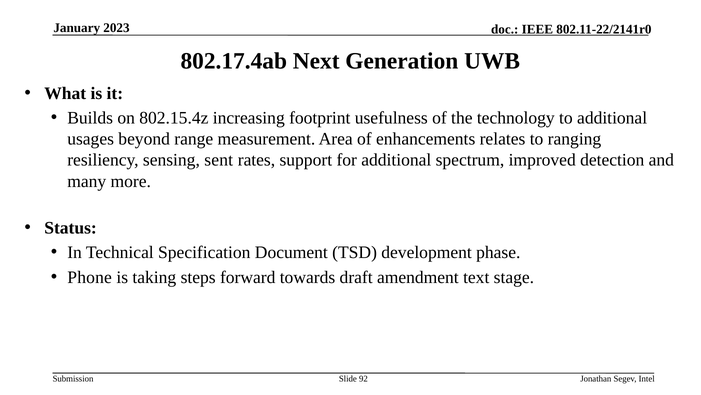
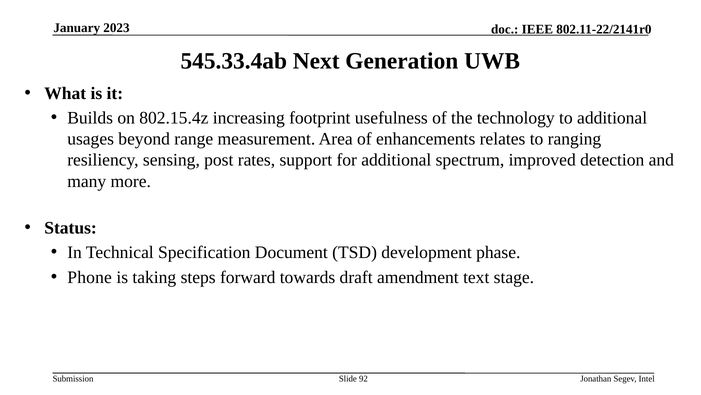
802.17.4ab: 802.17.4ab -> 545.33.4ab
sent: sent -> post
